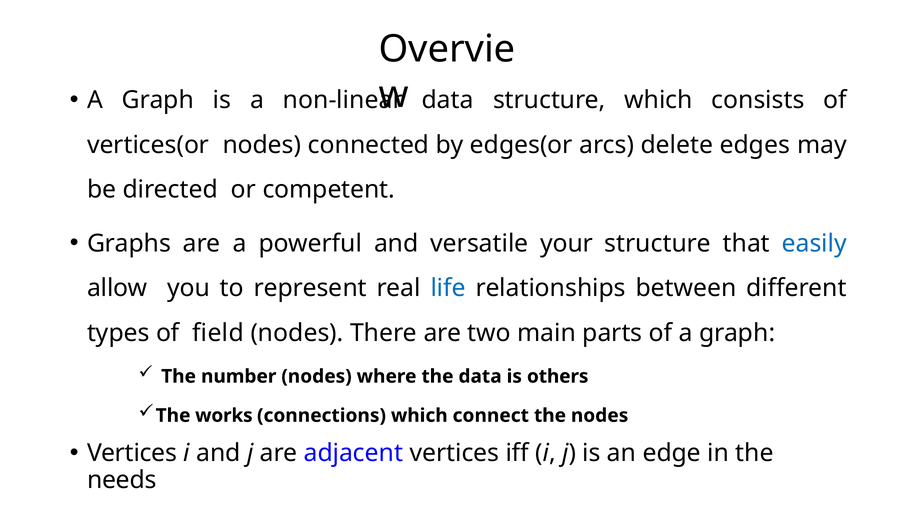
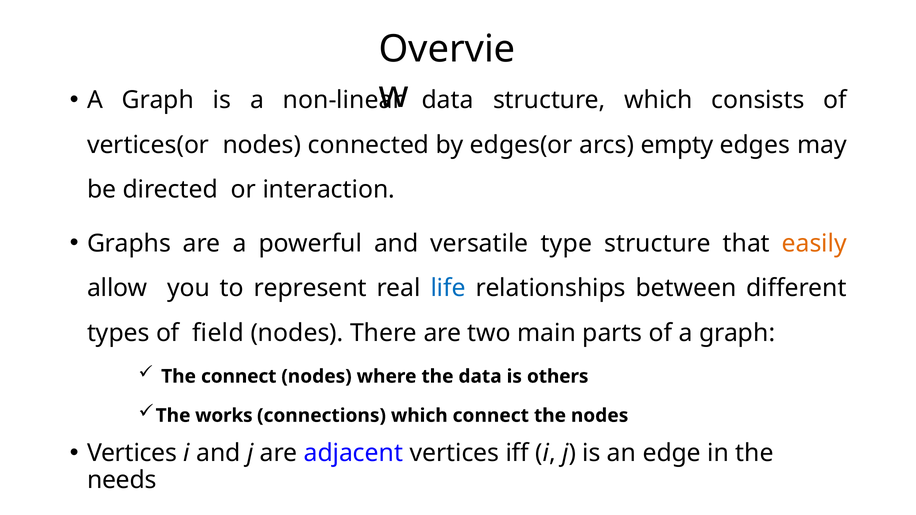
delete: delete -> empty
competent: competent -> interaction
your: your -> type
easily colour: blue -> orange
The number: number -> connect
